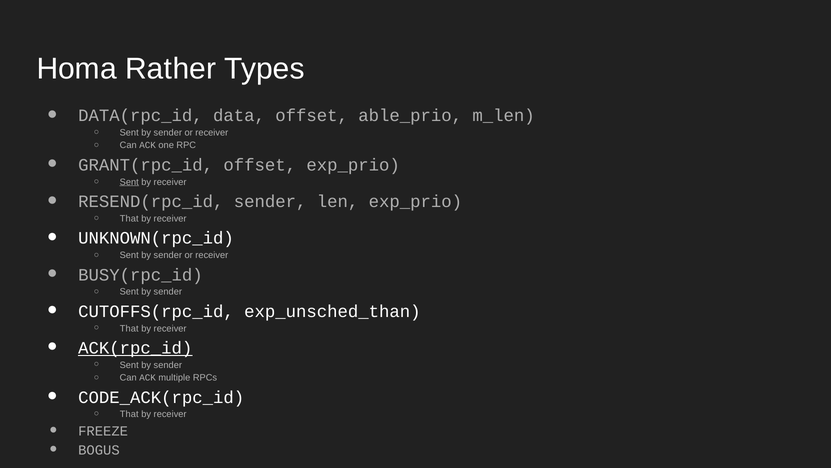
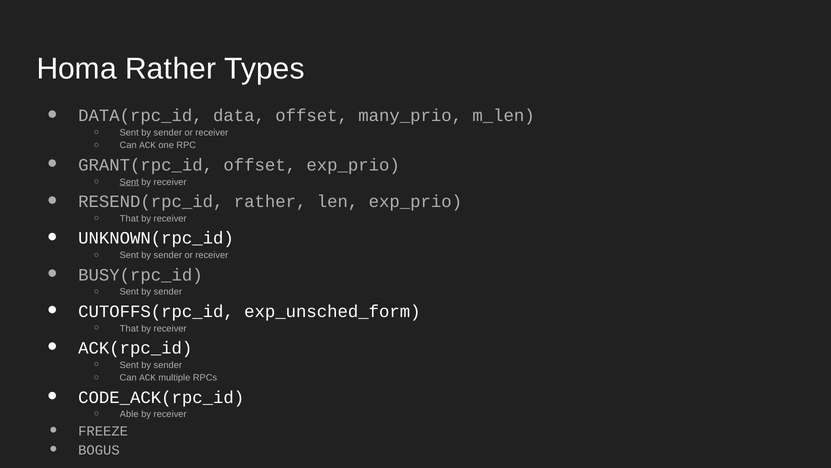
able_prio: able_prio -> many_prio
RESEND(rpc_id sender: sender -> rather
exp_unsched_than: exp_unsched_than -> exp_unsched_form
ACK(rpc_id underline: present -> none
That at (129, 414): That -> Able
